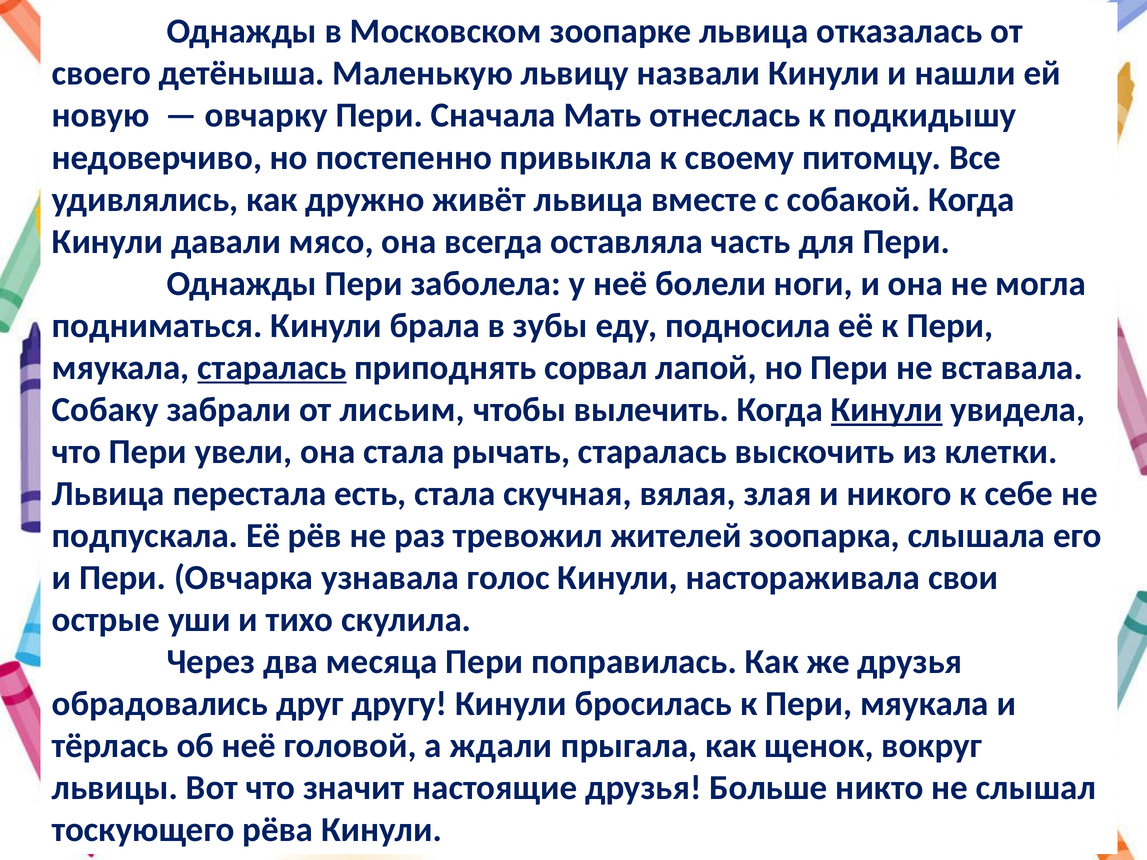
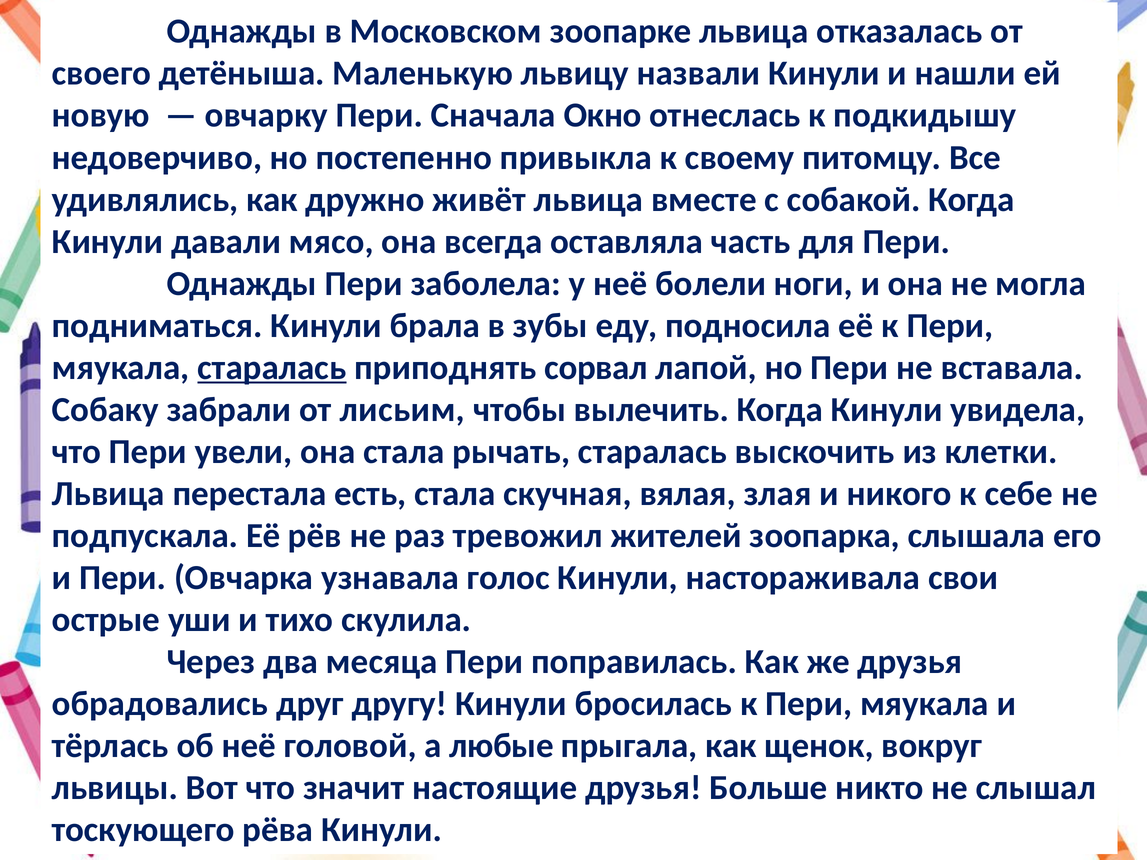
Мать: Мать -> Окно
Кинули at (887, 410) underline: present -> none
ждали: ждали -> любые
